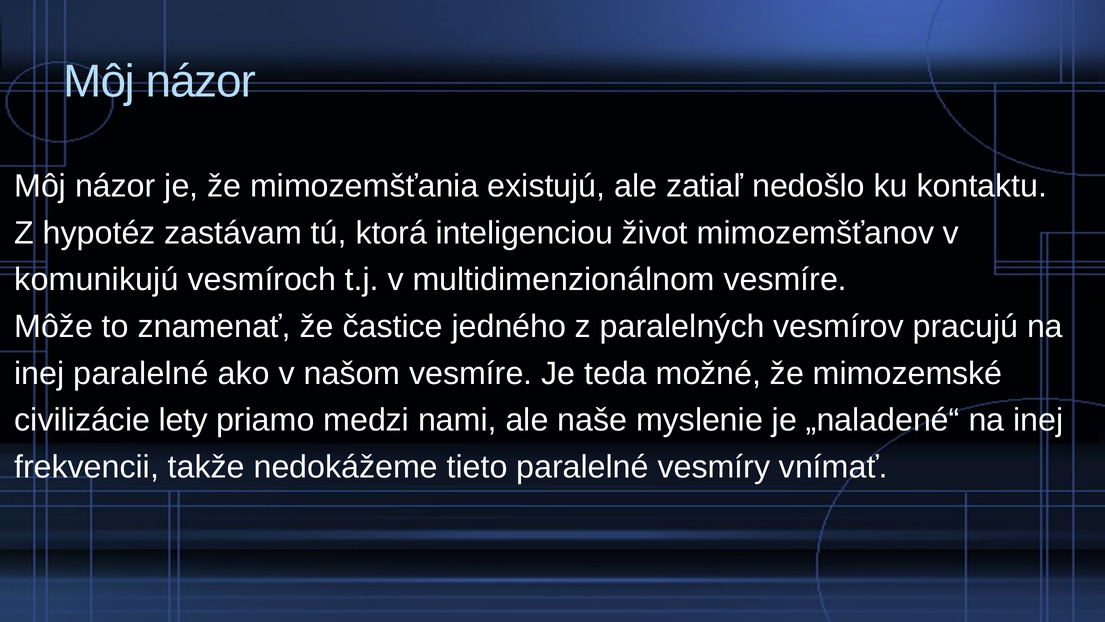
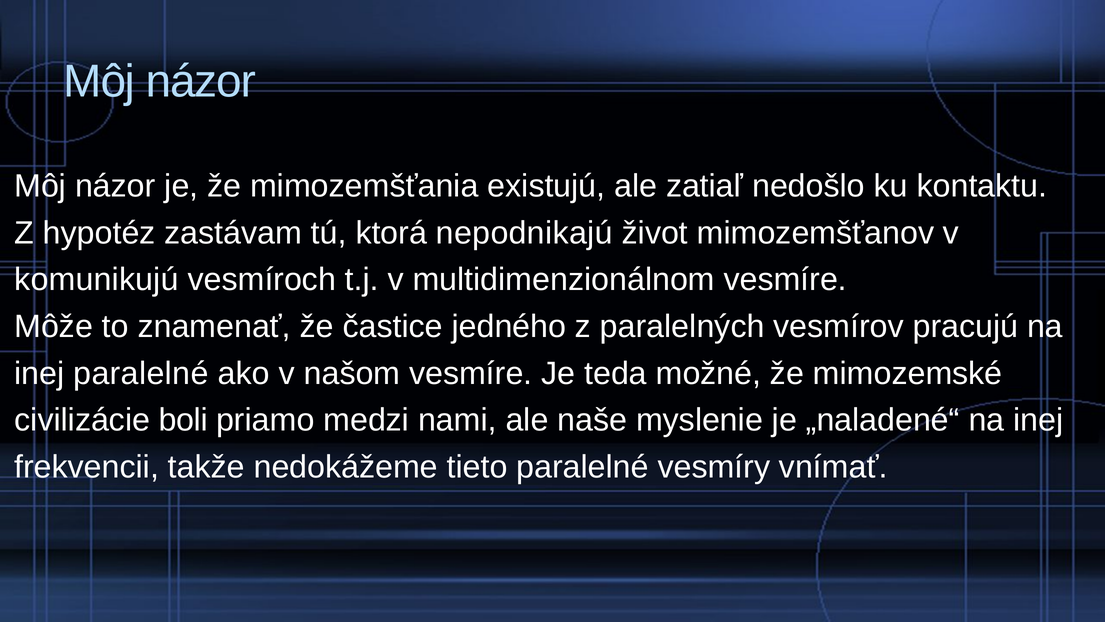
inteligenciou: inteligenciou -> nepodnikajú
lety: lety -> boli
